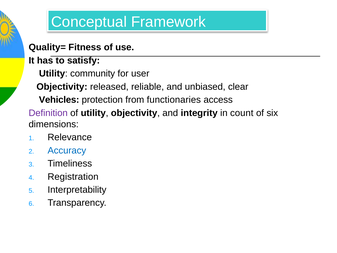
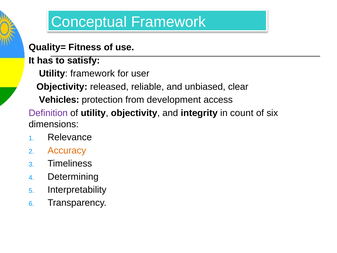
Utility community: community -> framework
functionaries: functionaries -> development
Accuracy colour: blue -> orange
Registration: Registration -> Determining
